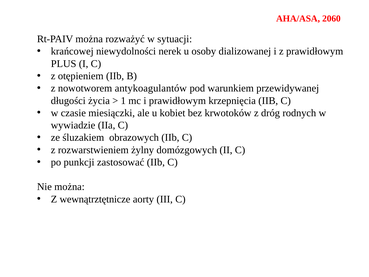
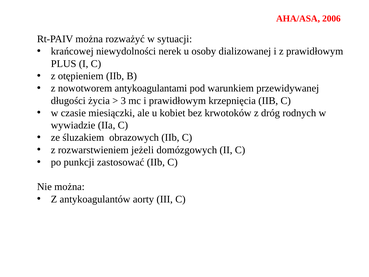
2060: 2060 -> 2006
antykoagulantów: antykoagulantów -> antykoagulantami
1: 1 -> 3
żylny: żylny -> jeżeli
wewnątrztętnicze: wewnątrztętnicze -> antykoagulantów
